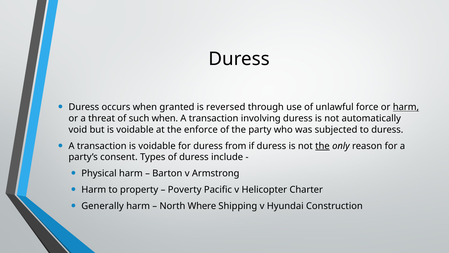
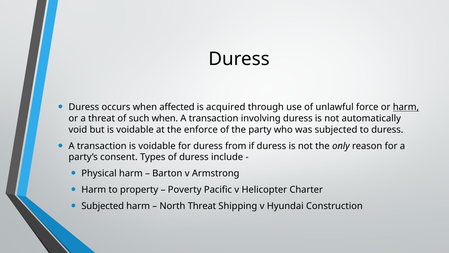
granted: granted -> affected
reversed: reversed -> acquired
the at (322, 146) underline: present -> none
Generally at (103, 206): Generally -> Subjected
North Where: Where -> Threat
